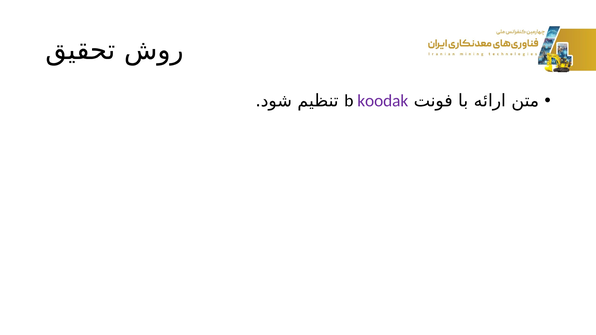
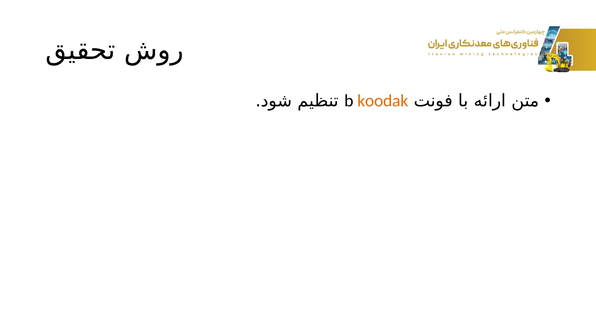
koodak colour: purple -> orange
